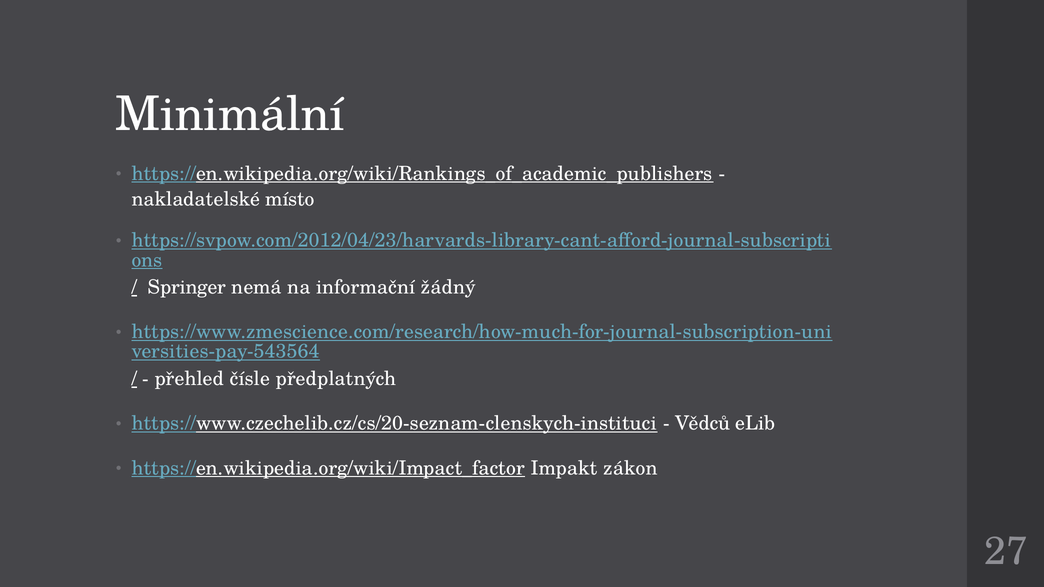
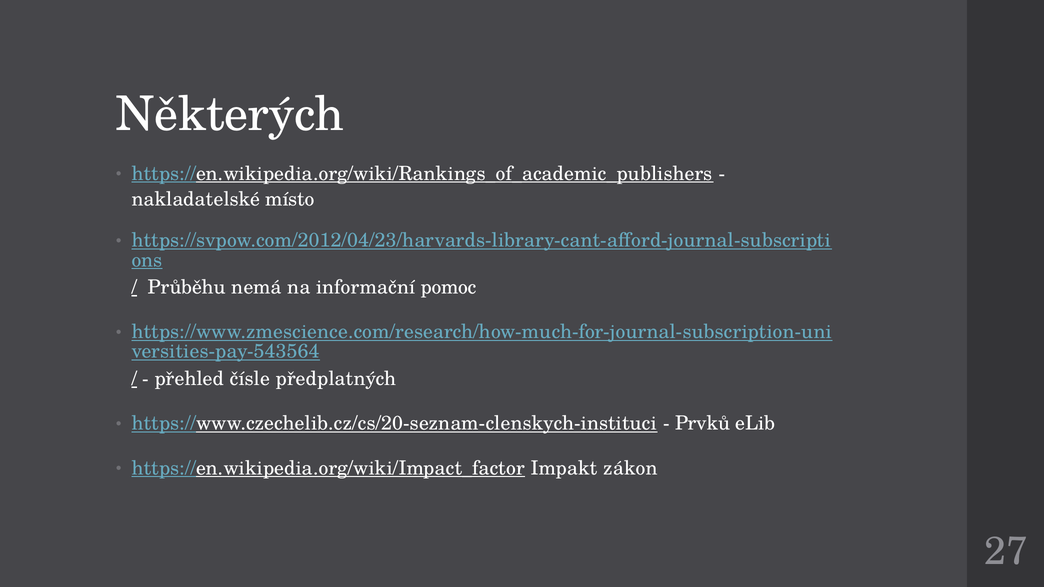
Minimální: Minimální -> Některých
Springer: Springer -> Průběhu
žádný: žádný -> pomoc
Vědců: Vědců -> Prvků
